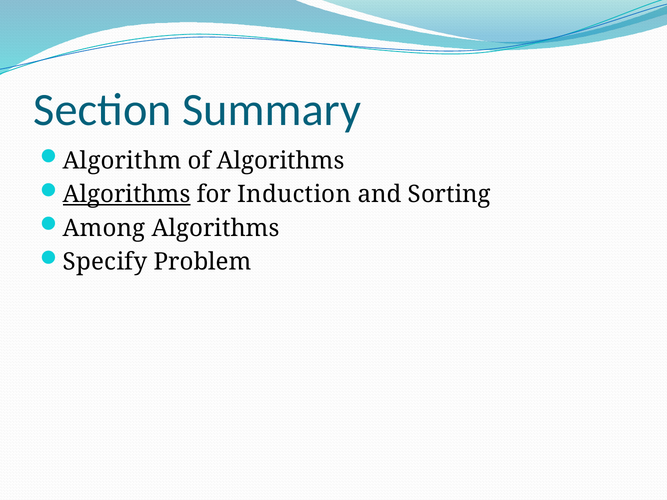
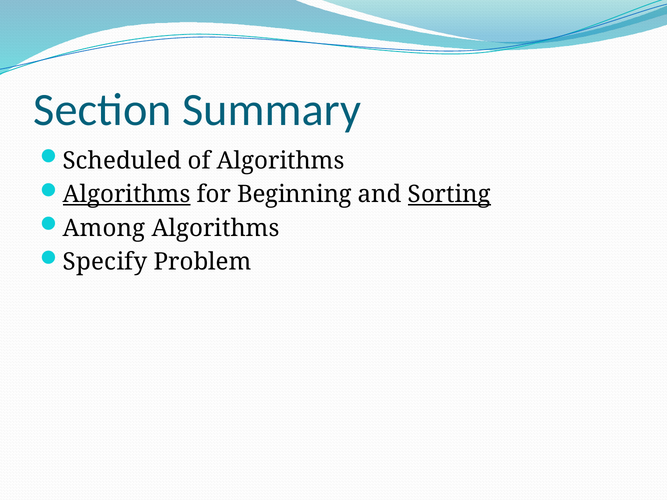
Algorithm: Algorithm -> Scheduled
Induction: Induction -> Beginning
Sorting underline: none -> present
